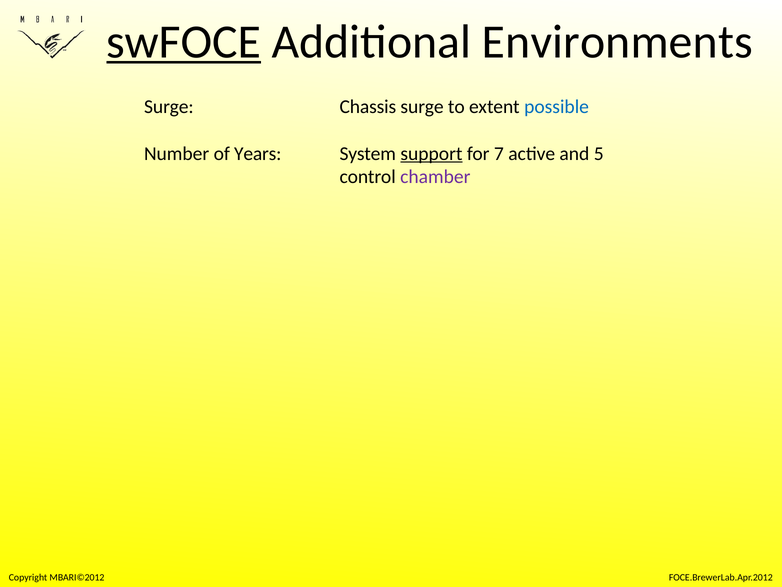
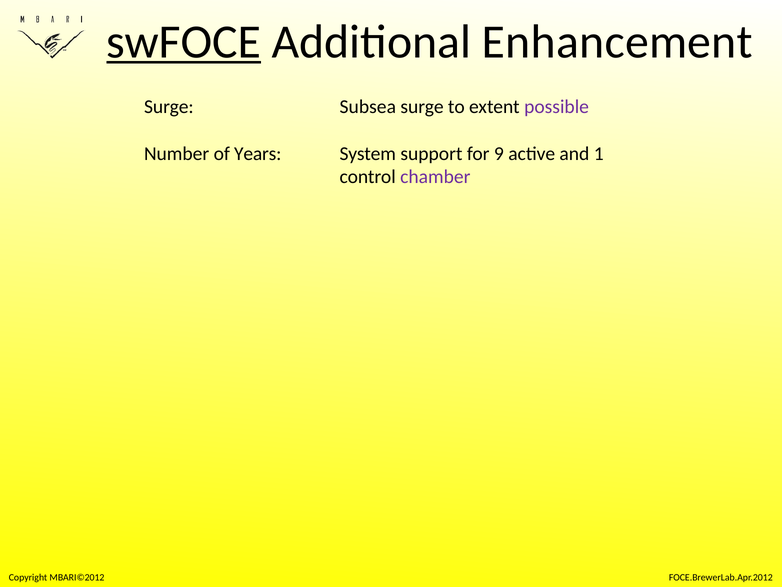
Environments: Environments -> Enhancement
Chassis: Chassis -> Subsea
possible colour: blue -> purple
support underline: present -> none
7: 7 -> 9
5: 5 -> 1
